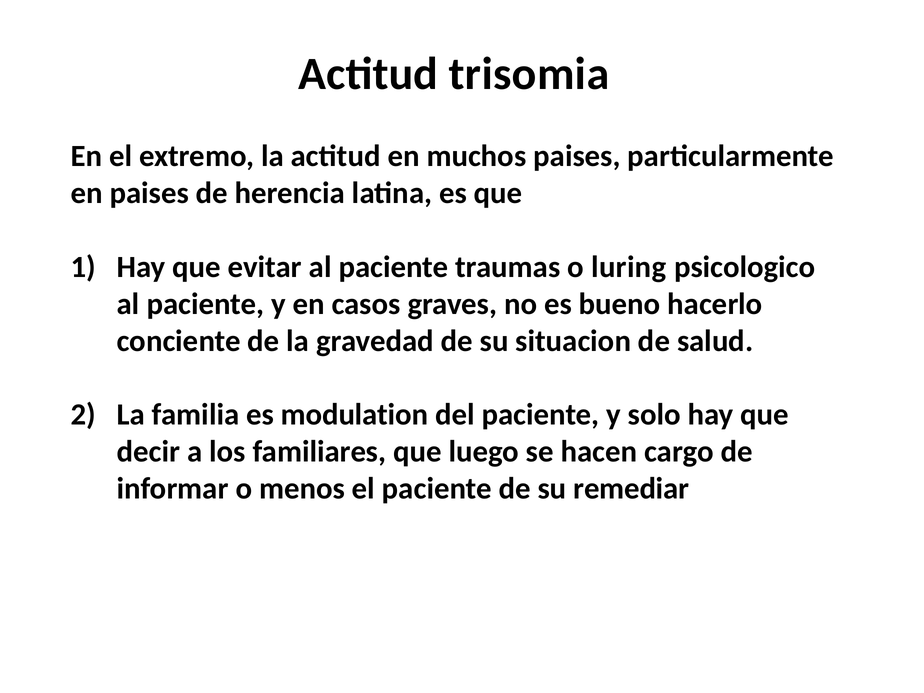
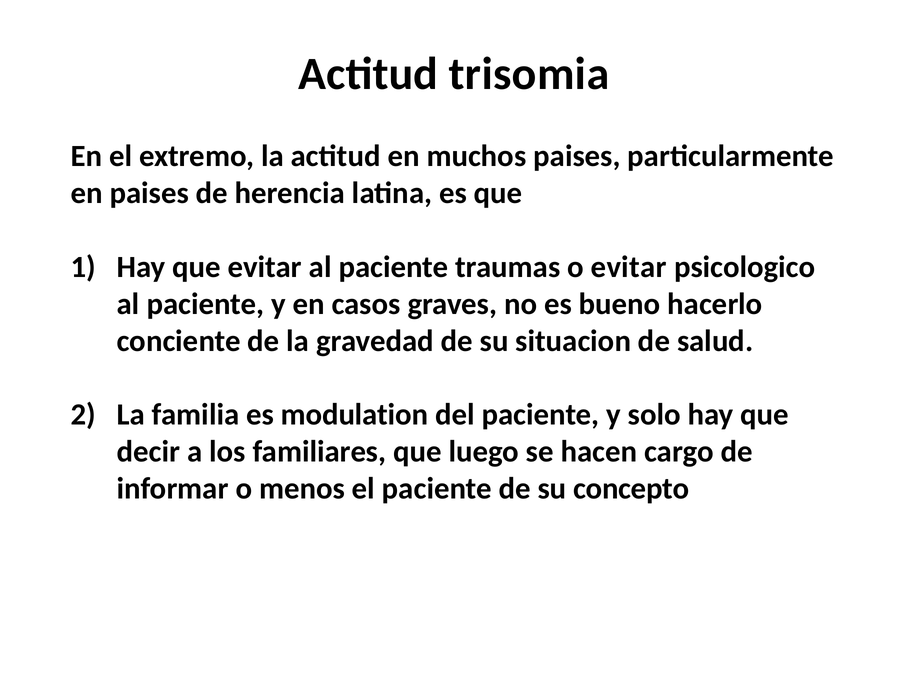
o luring: luring -> evitar
remediar: remediar -> concepto
